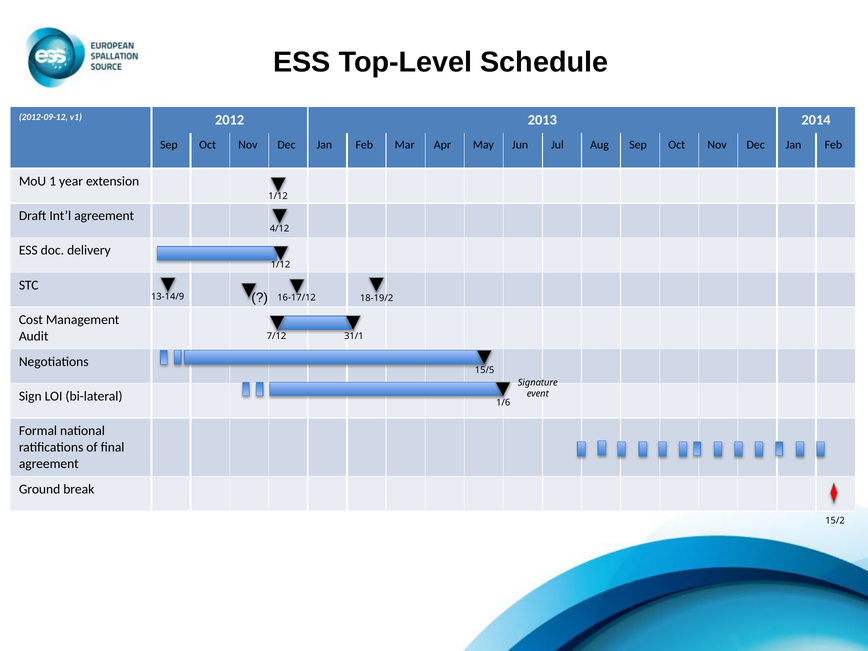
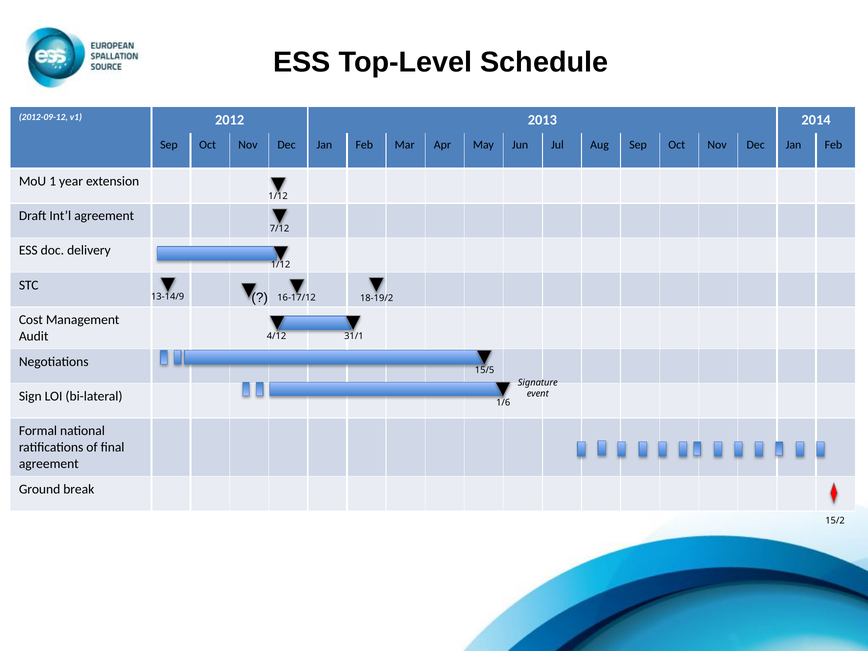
4/12: 4/12 -> 7/12
7/12: 7/12 -> 4/12
